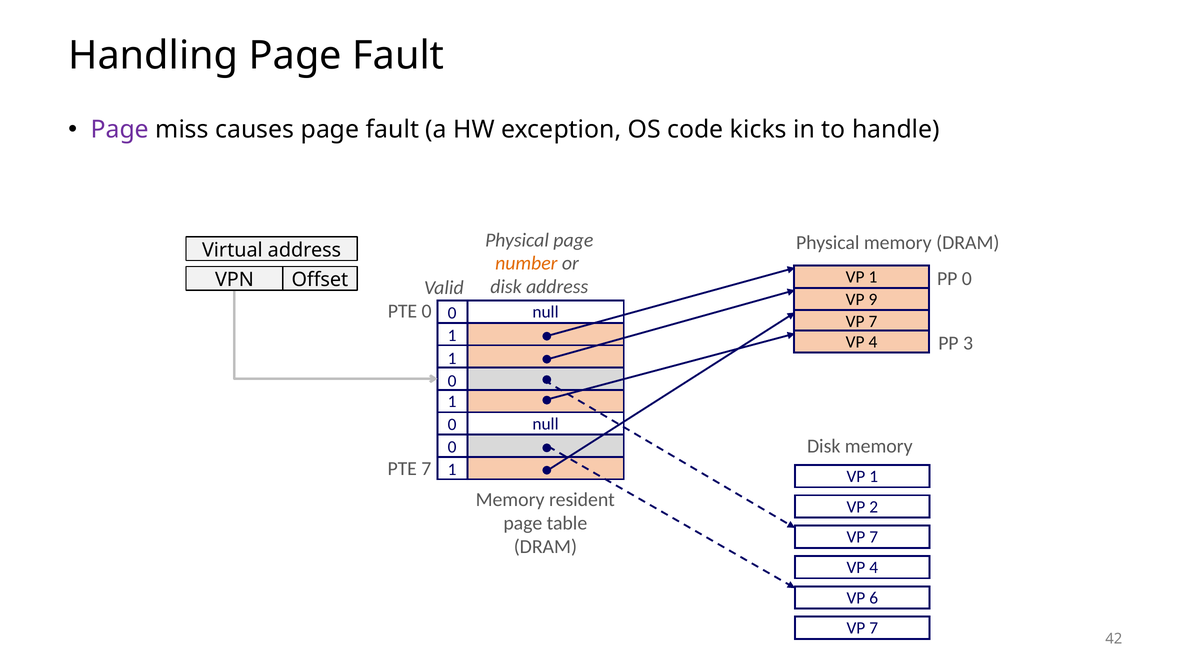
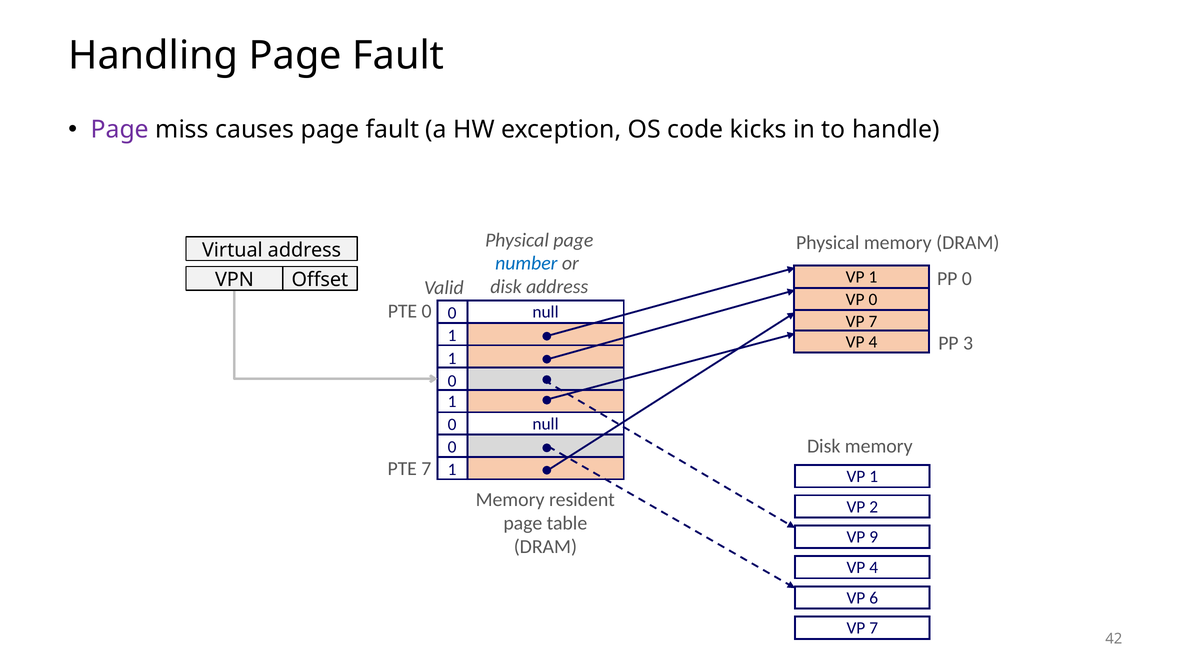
number colour: orange -> blue
VP 9: 9 -> 0
7 at (874, 537): 7 -> 9
